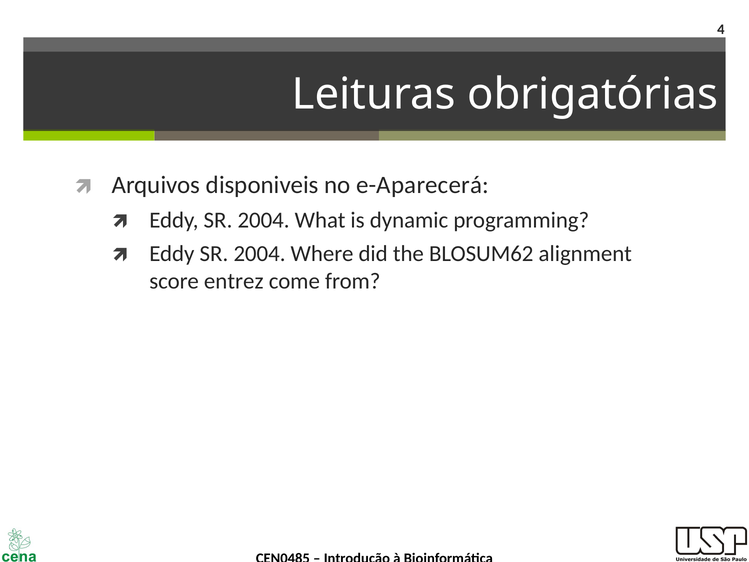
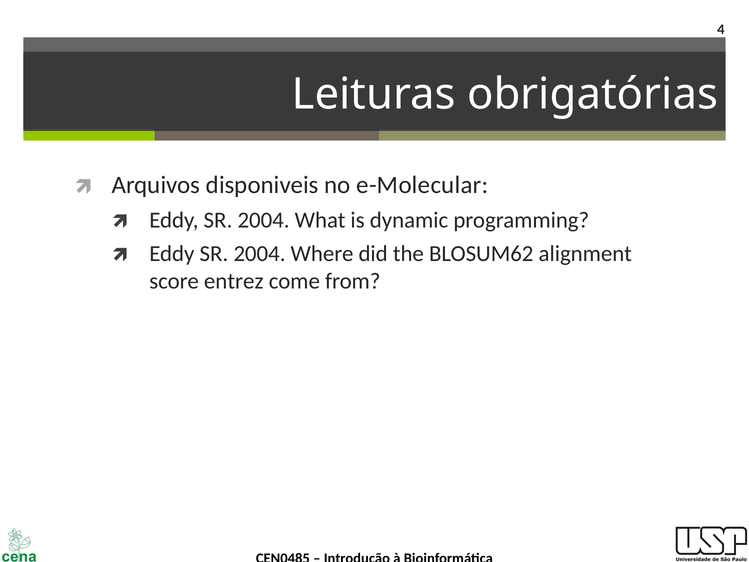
e-Aparecerá: e-Aparecerá -> e-Molecular
